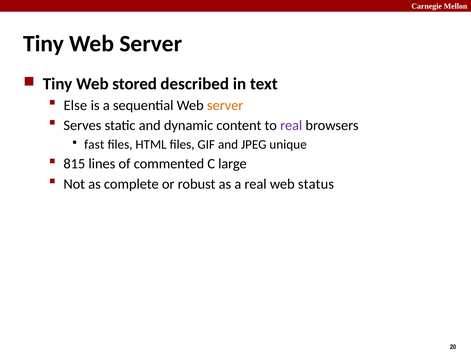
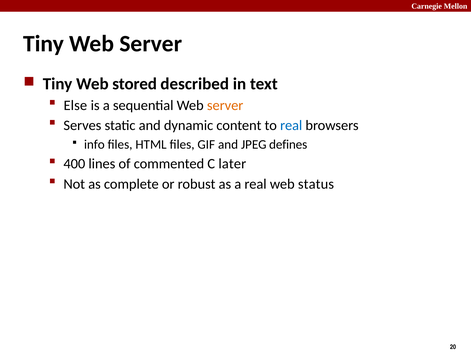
real at (291, 126) colour: purple -> blue
fast: fast -> info
unique: unique -> defines
815: 815 -> 400
large: large -> later
